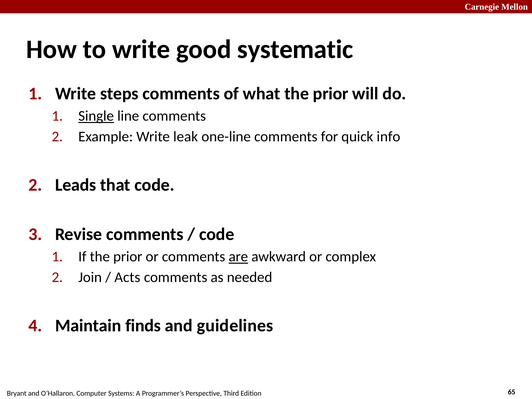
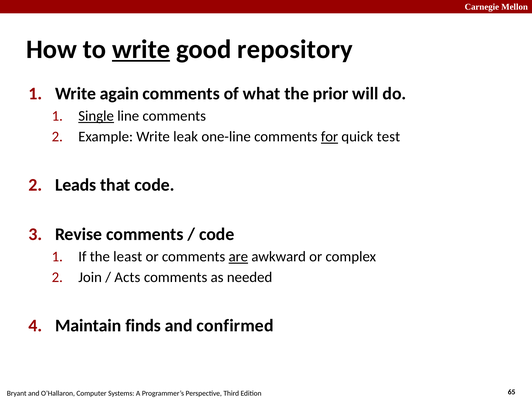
write at (141, 49) underline: none -> present
systematic: systematic -> repository
steps: steps -> again
for underline: none -> present
info: info -> test
If the prior: prior -> least
guidelines: guidelines -> confirmed
